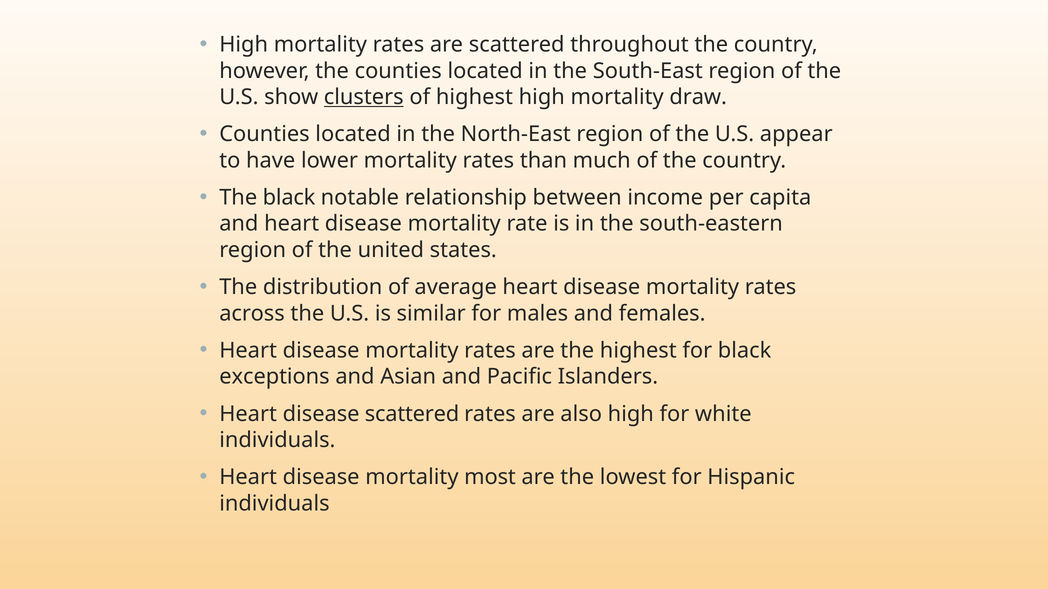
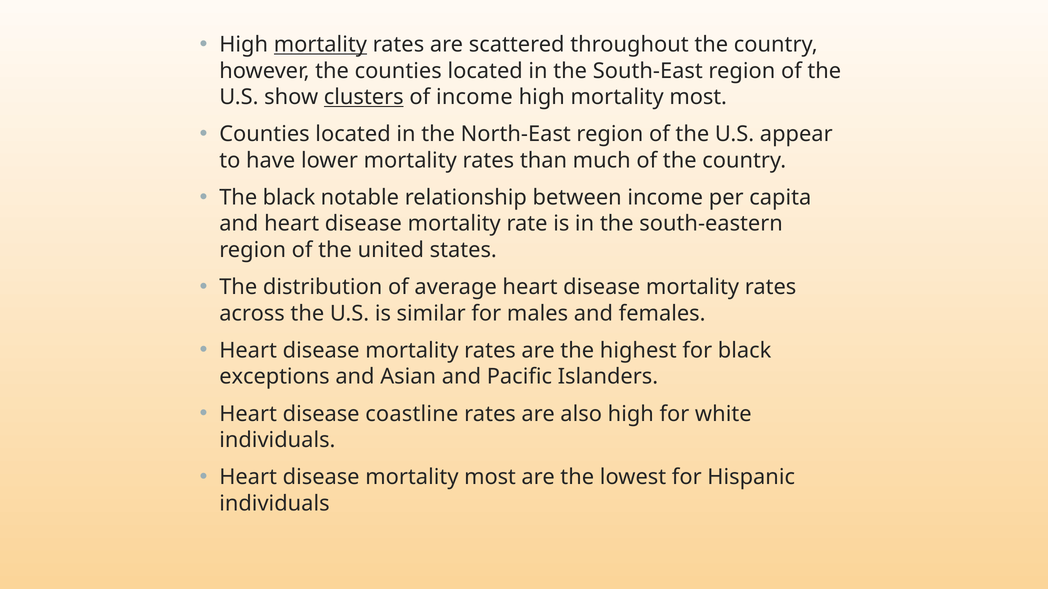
mortality at (320, 45) underline: none -> present
of highest: highest -> income
high mortality draw: draw -> most
disease scattered: scattered -> coastline
